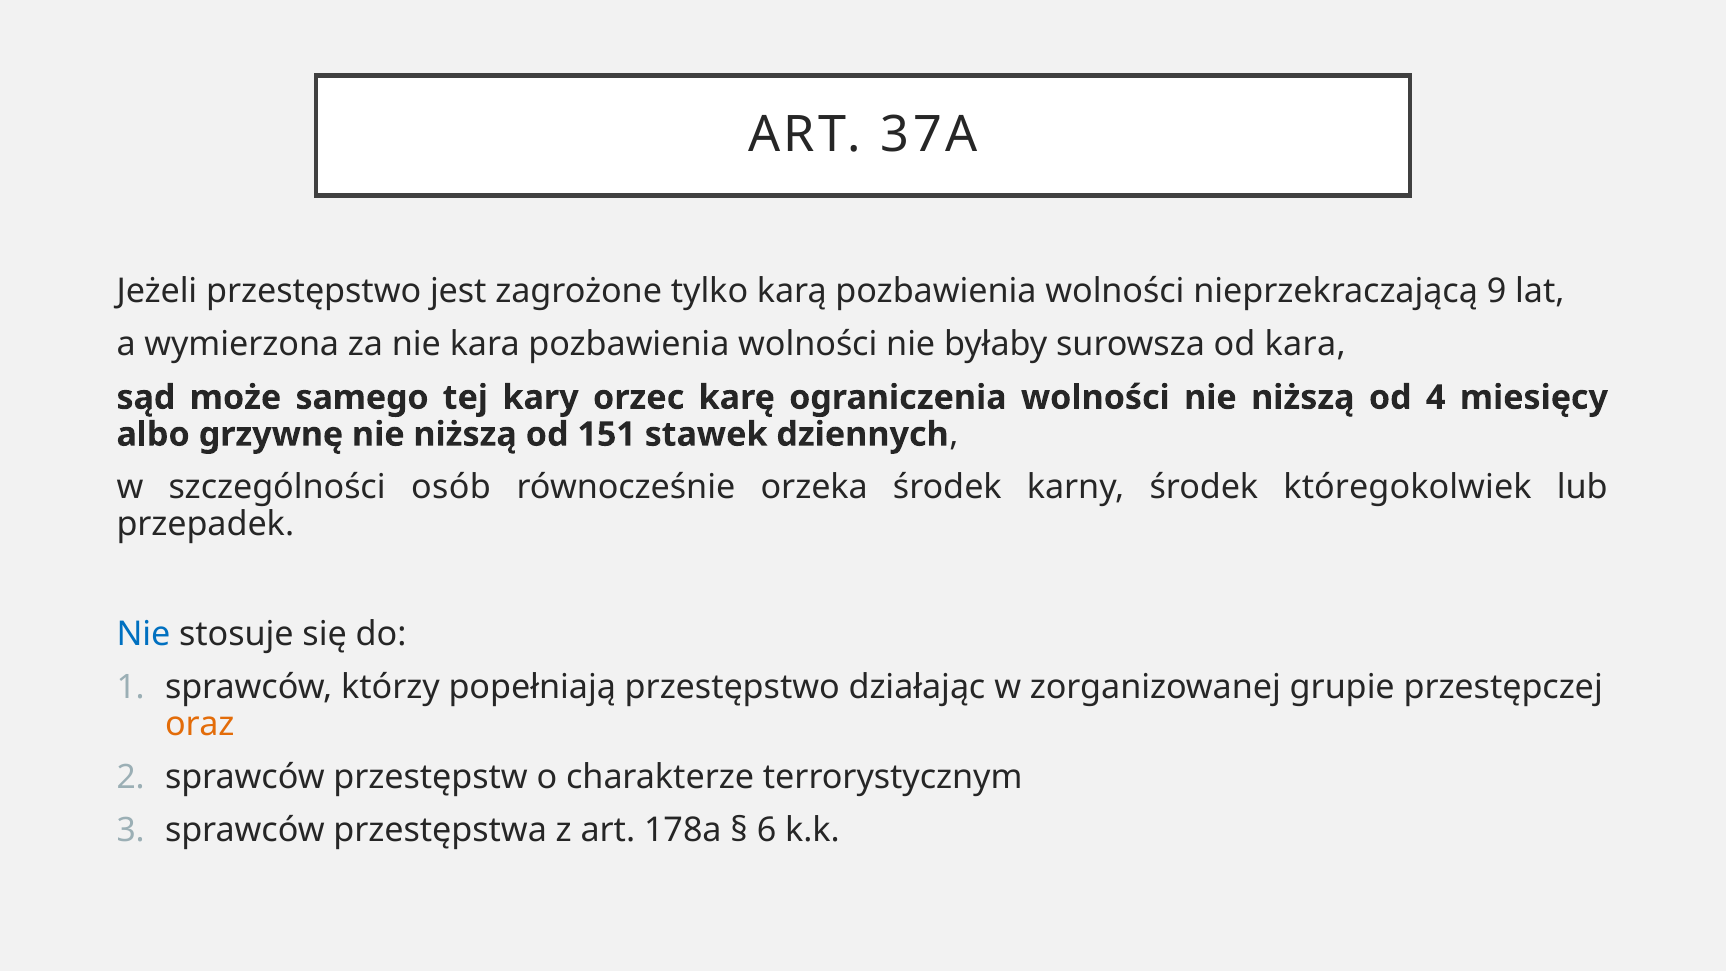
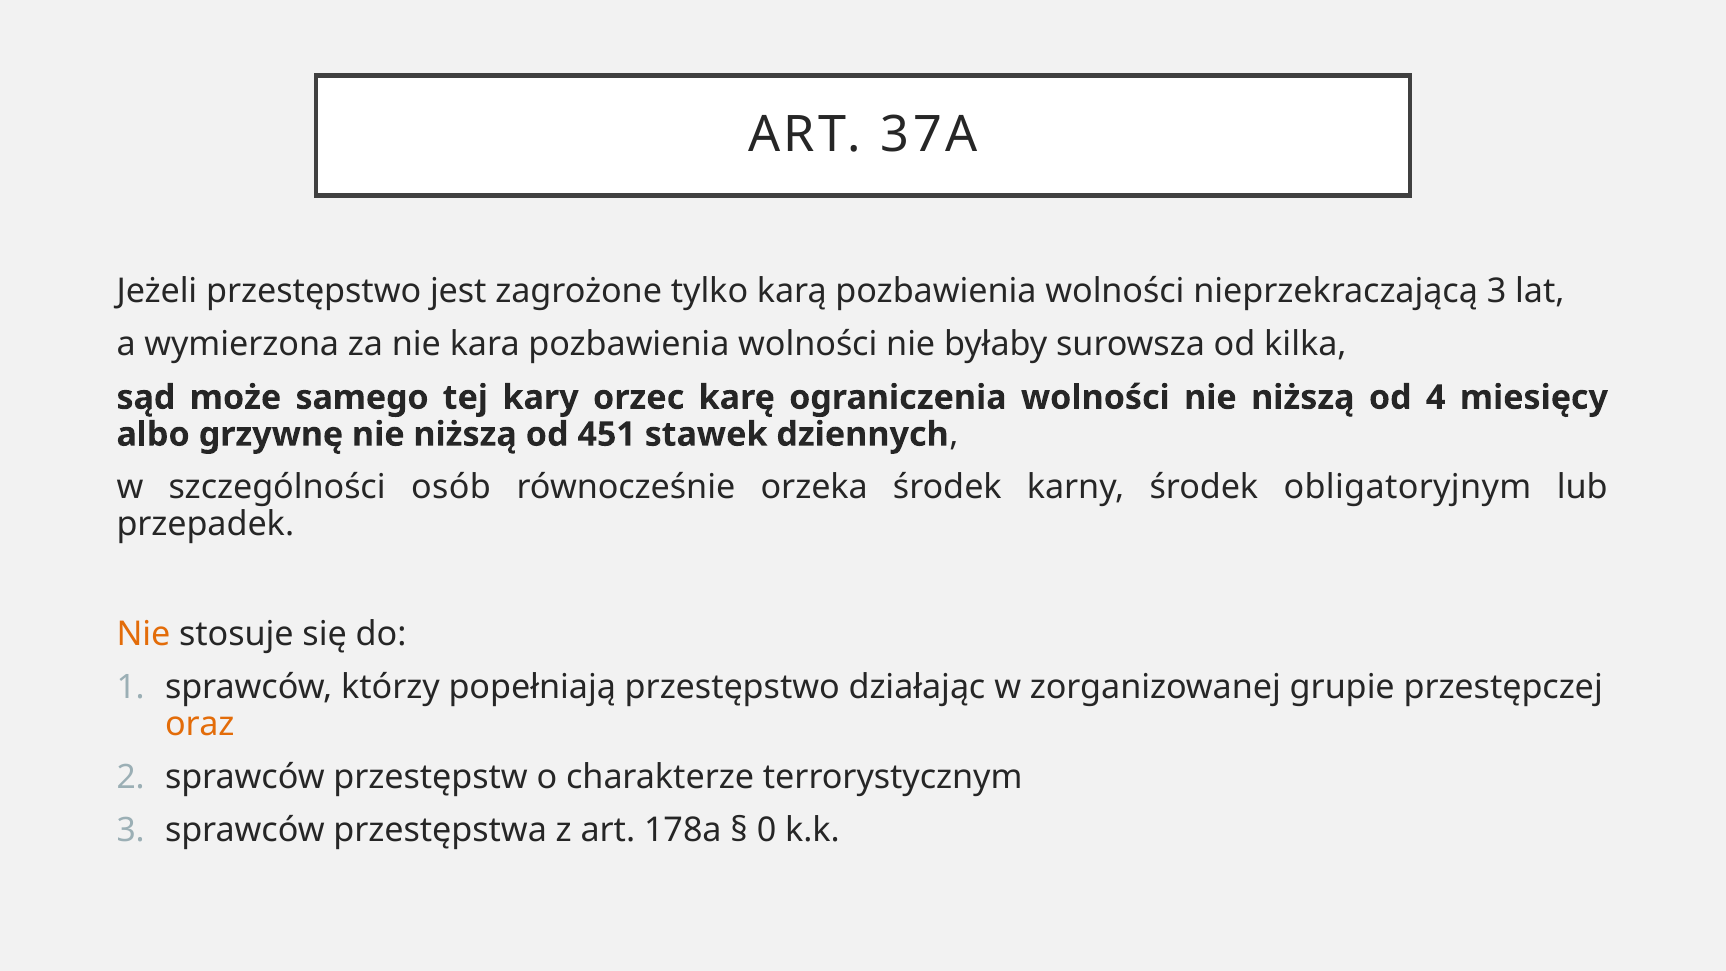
nieprzekraczającą 9: 9 -> 3
od kara: kara -> kilka
151: 151 -> 451
któregokolwiek: któregokolwiek -> obligatoryjnym
Nie at (143, 635) colour: blue -> orange
6: 6 -> 0
